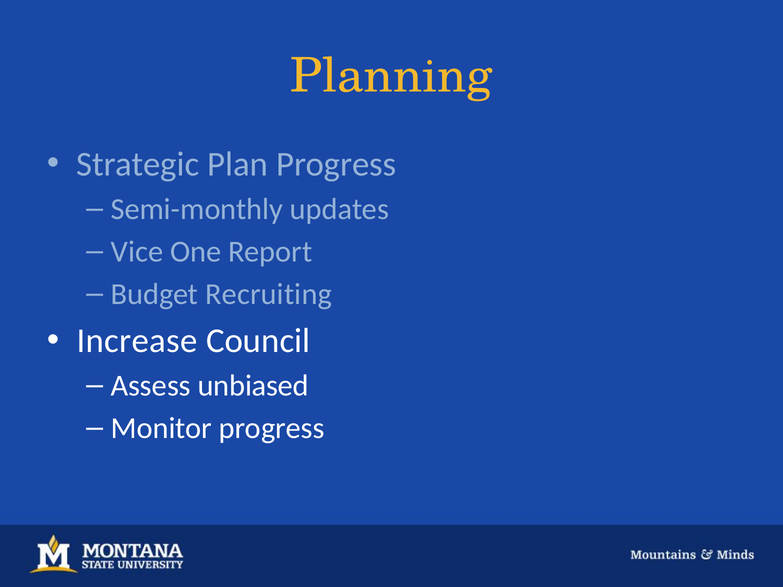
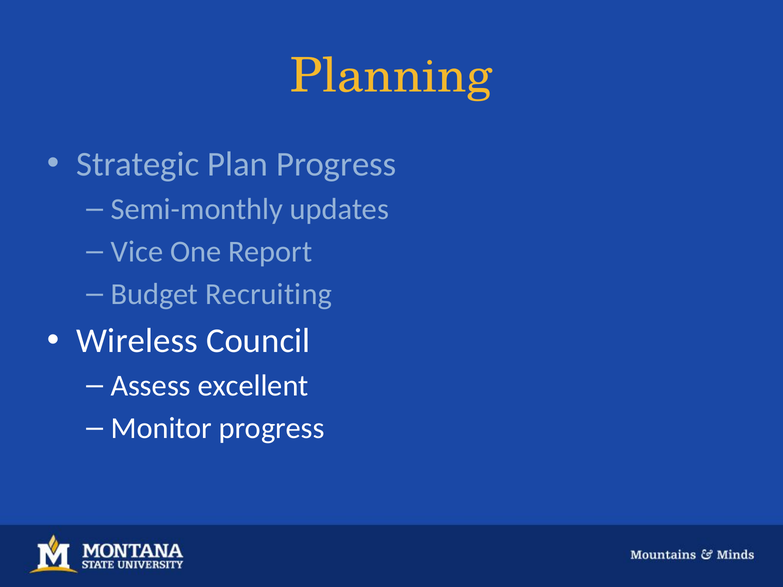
Increase: Increase -> Wireless
unbiased: unbiased -> excellent
